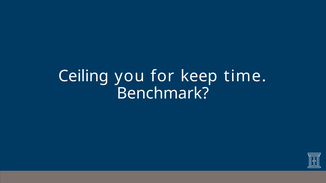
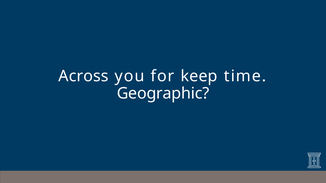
Ceiling: Ceiling -> Across
Benchmark: Benchmark -> Geographic
